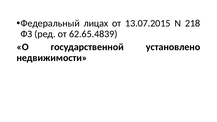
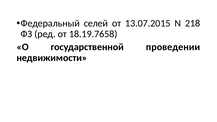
лицах: лицах -> селей
62.65.4839: 62.65.4839 -> 18.19.7658
установлено: установлено -> проведении
